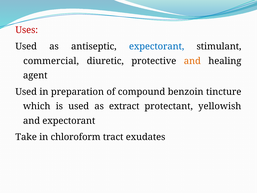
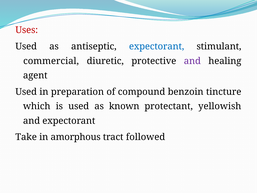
and at (192, 61) colour: orange -> purple
extract: extract -> known
chloroform: chloroform -> amorphous
exudates: exudates -> followed
